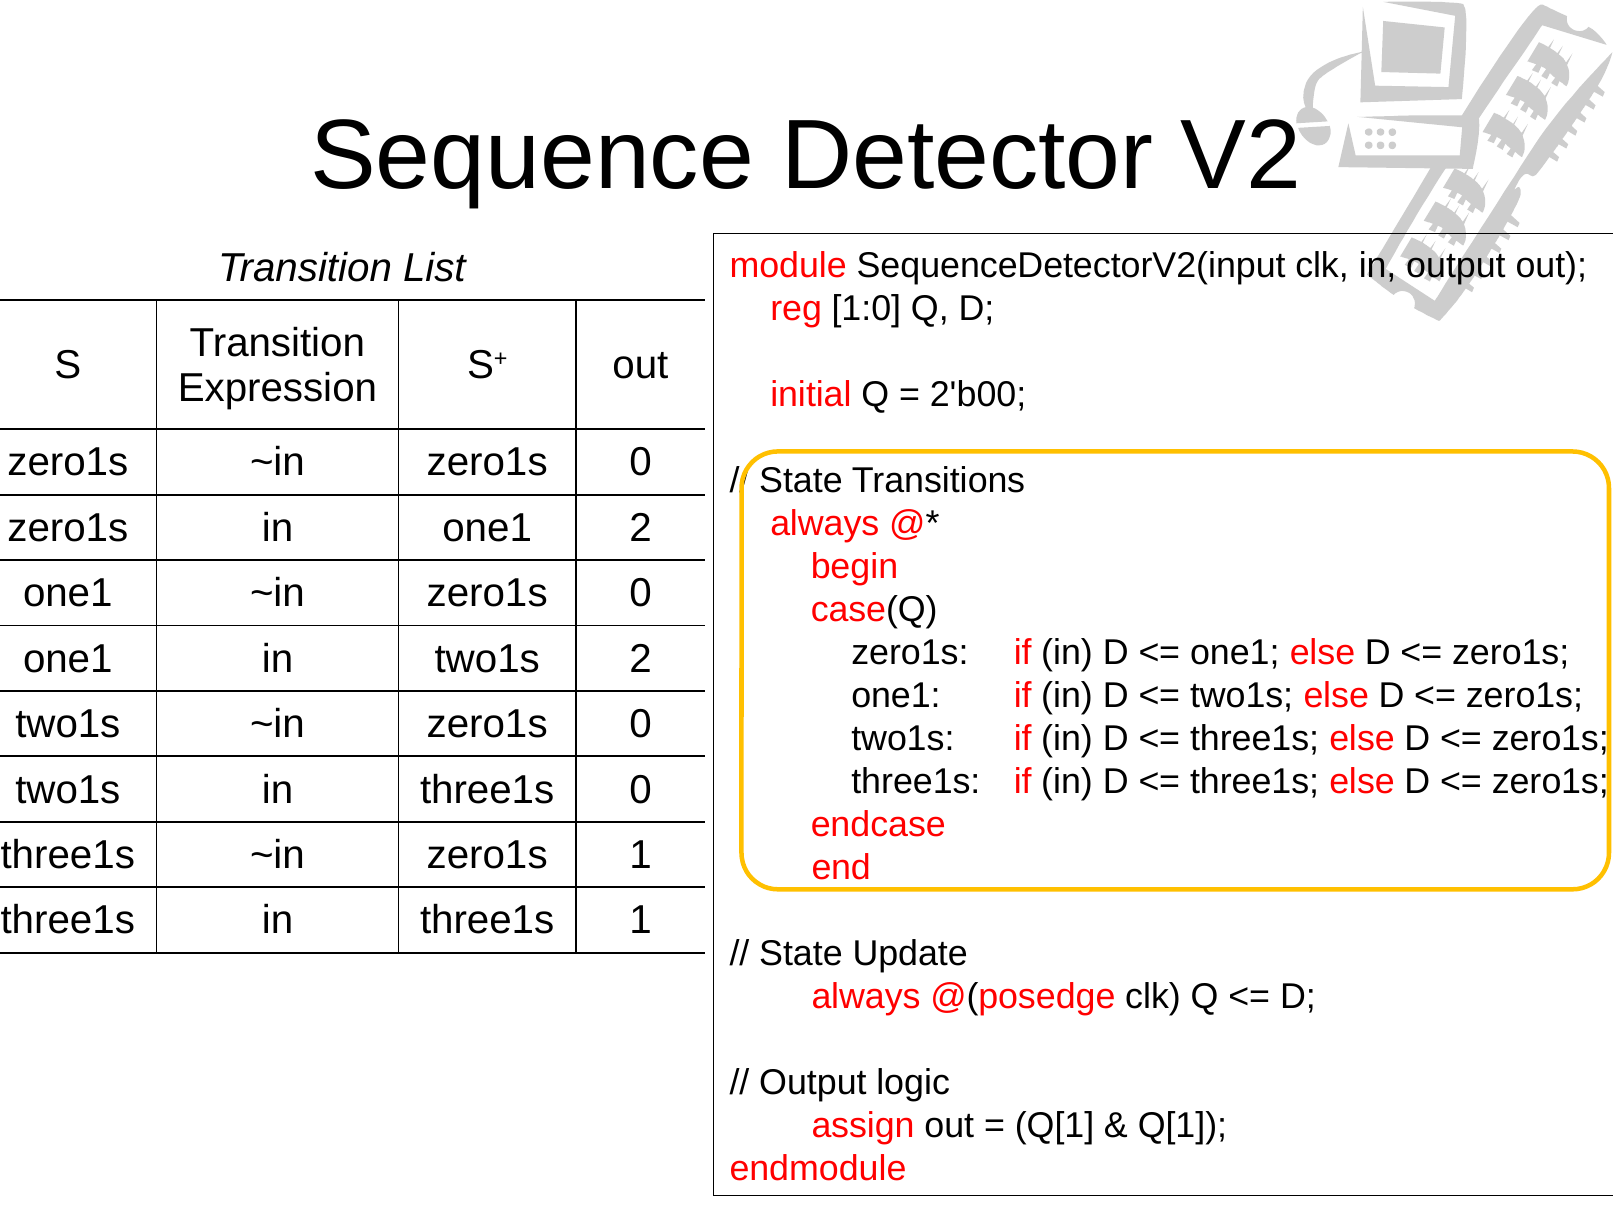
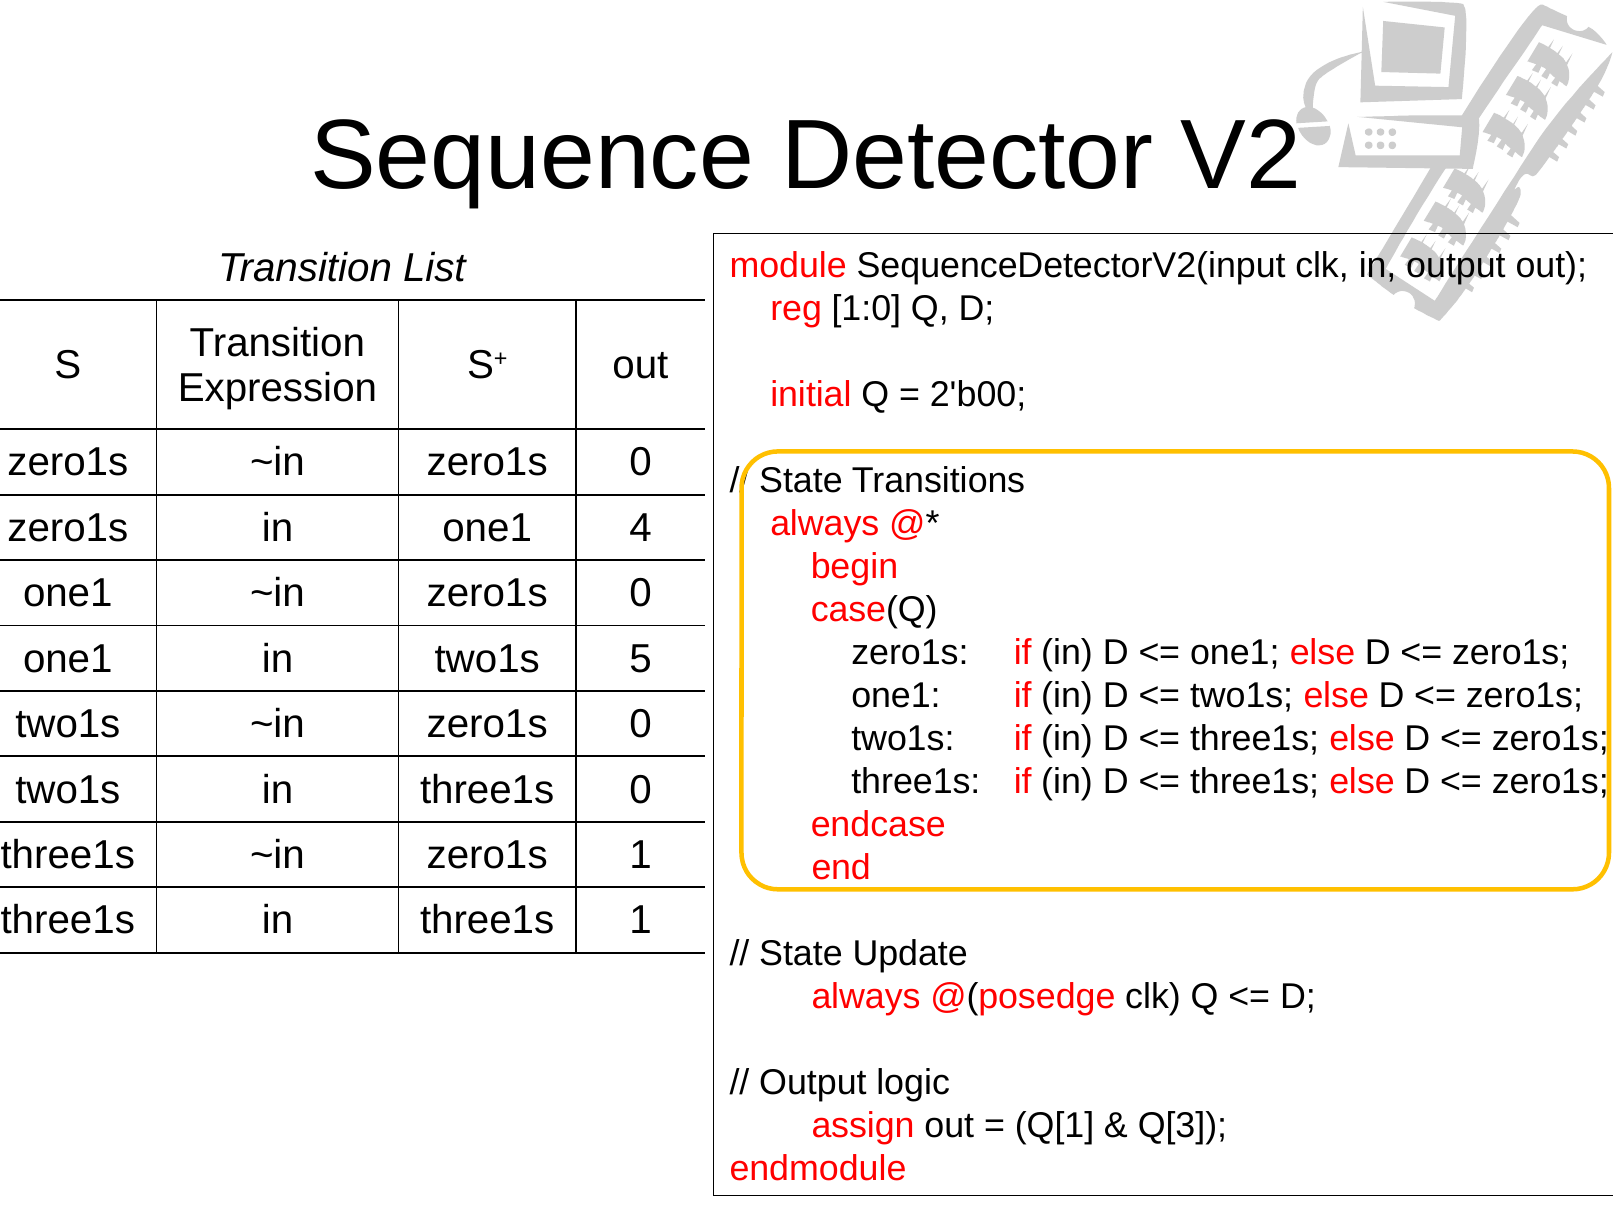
one1 2: 2 -> 4
two1s 2: 2 -> 5
Q[1 at (1182, 1126): Q[1 -> Q[3
